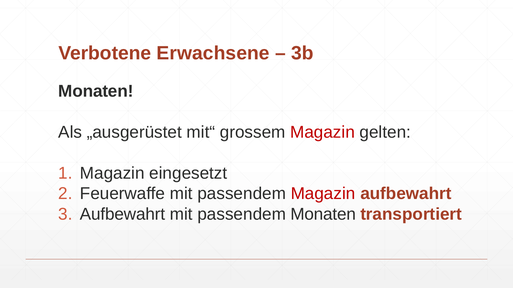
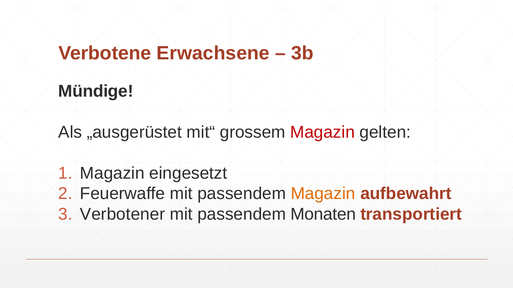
Monaten at (96, 91): Monaten -> Mündige
Magazin at (323, 194) colour: red -> orange
Aufbewahrt at (123, 214): Aufbewahrt -> Verbotener
